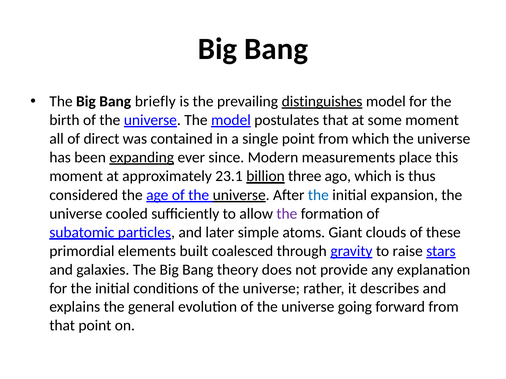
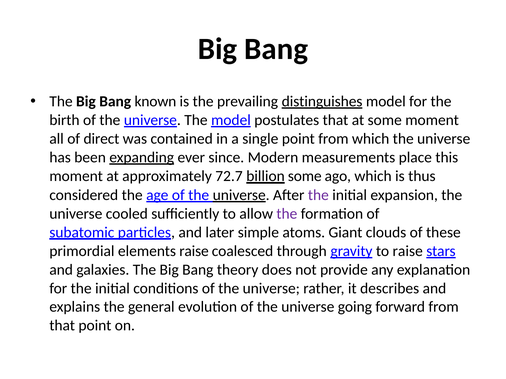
briefly: briefly -> known
23.1: 23.1 -> 72.7
billion three: three -> some
the at (318, 195) colour: blue -> purple
elements built: built -> raise
